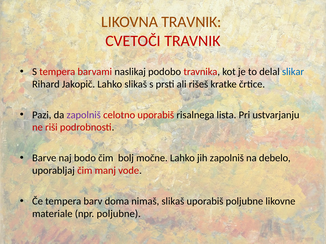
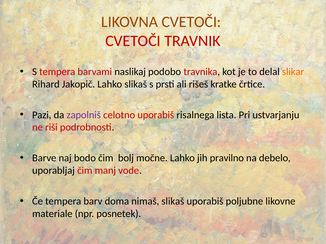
LIKOVNA TRAVNIK: TRAVNIK -> CVETOČI
slikar colour: blue -> orange
jih zapolniš: zapolniš -> pravilno
npr poljubne: poljubne -> posnetek
